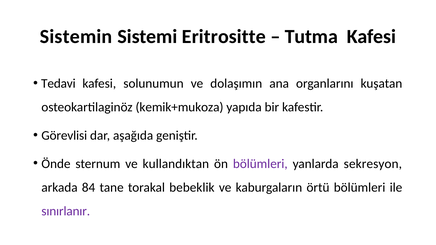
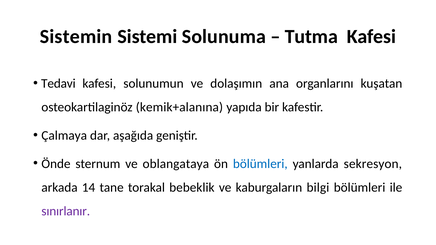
Eritrositte: Eritrositte -> Solunuma
kemik+mukoza: kemik+mukoza -> kemik+alanına
Görevlisi: Görevlisi -> Çalmaya
kullandıktan: kullandıktan -> oblangataya
bölümleri at (260, 164) colour: purple -> blue
84: 84 -> 14
örtü: örtü -> bilgi
